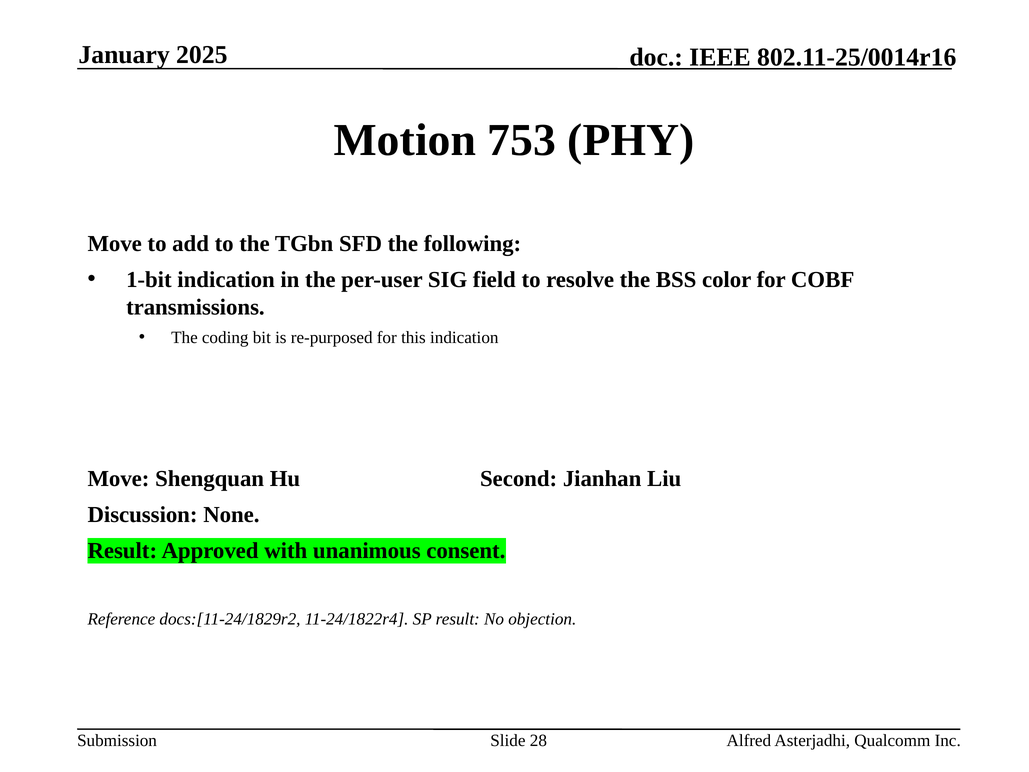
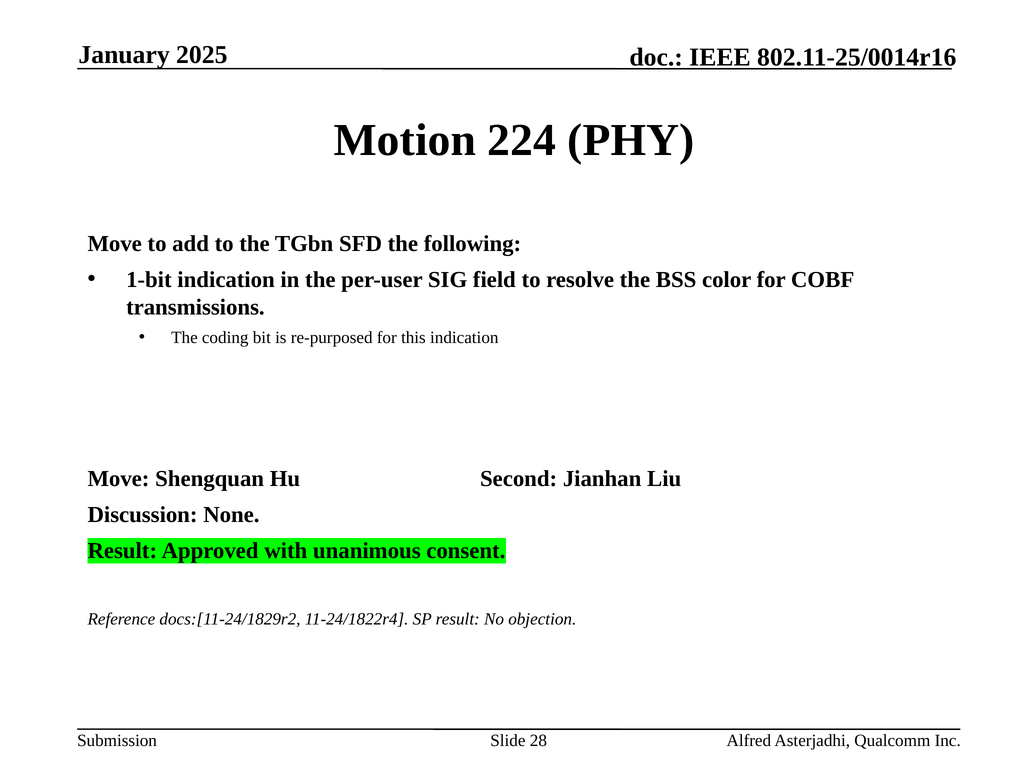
753: 753 -> 224
